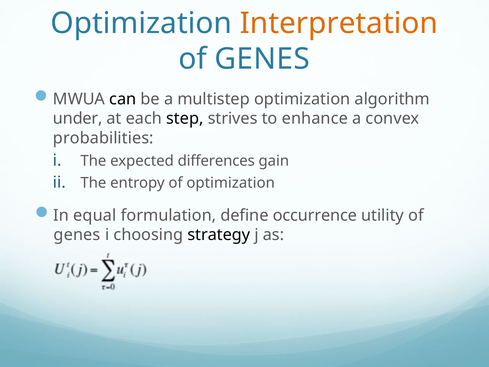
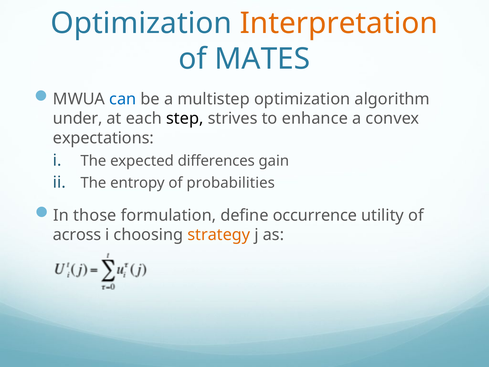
GENES at (262, 59): GENES -> MATES
can colour: black -> blue
probabilities: probabilities -> expectations
of optimization: optimization -> probabilities
equal: equal -> those
genes at (77, 235): genes -> across
strategy colour: black -> orange
